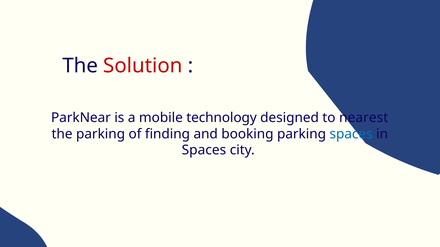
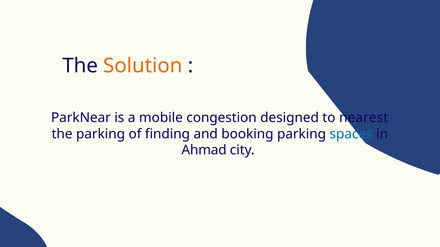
Solution colour: red -> orange
technology: technology -> congestion
Spaces at (204, 150): Spaces -> Ahmad
